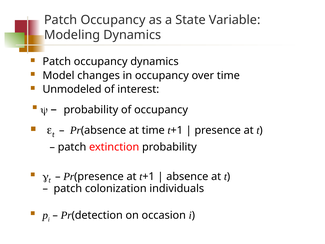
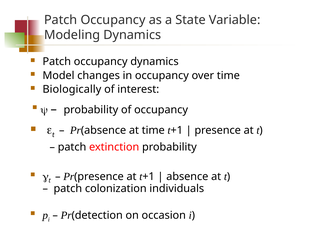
Unmodeled: Unmodeled -> Biologically
